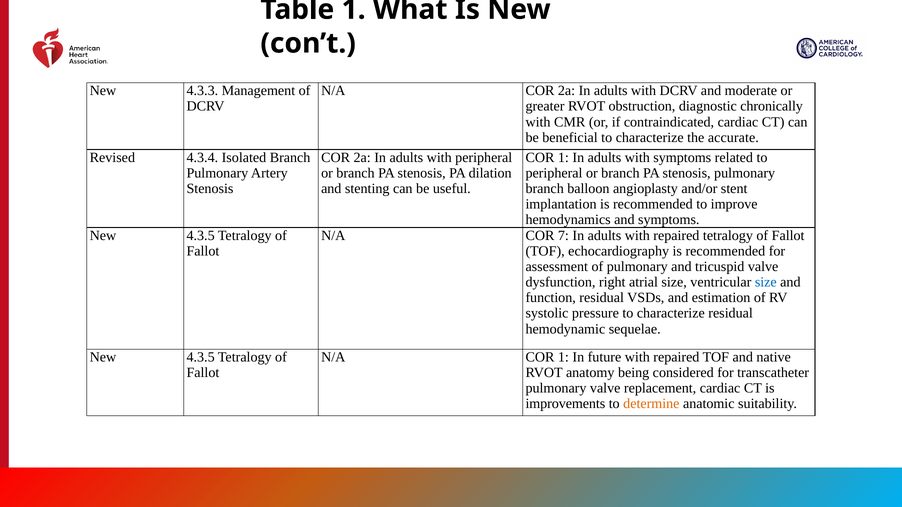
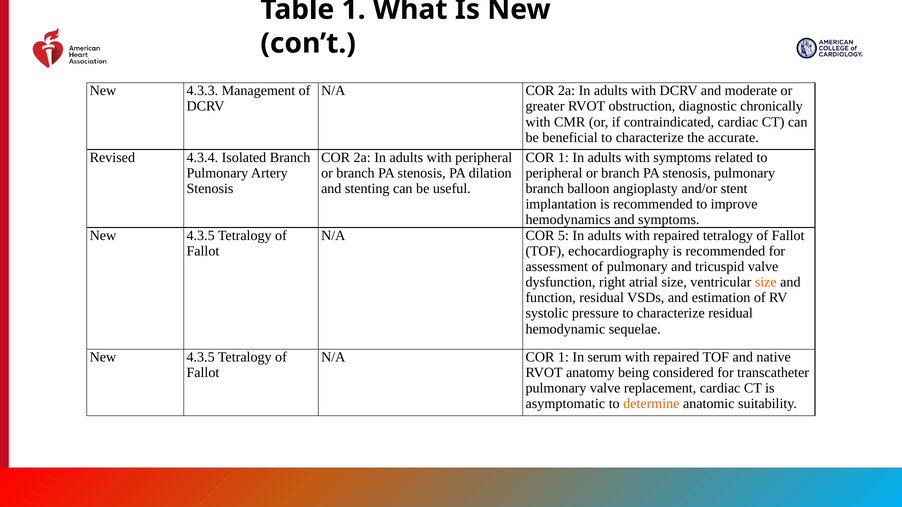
7: 7 -> 5
size at (766, 282) colour: blue -> orange
future: future -> serum
improvements: improvements -> asymptomatic
